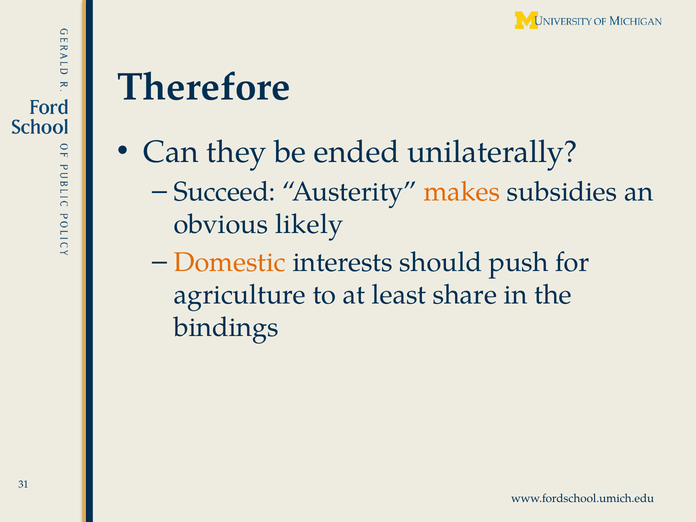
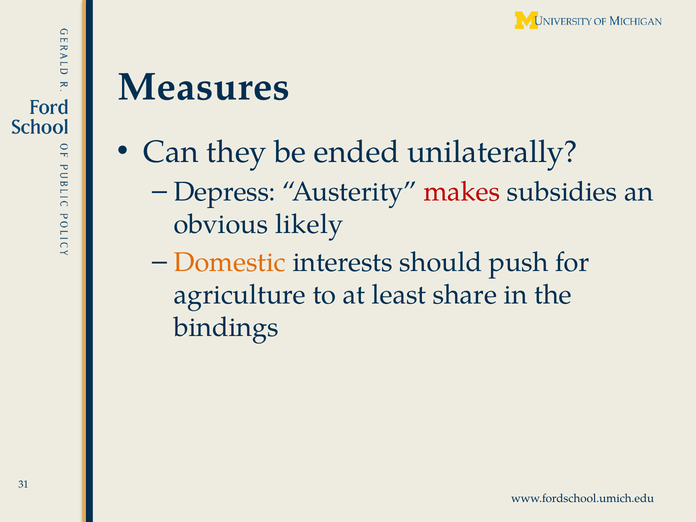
Therefore: Therefore -> Measures
Succeed: Succeed -> Depress
makes colour: orange -> red
